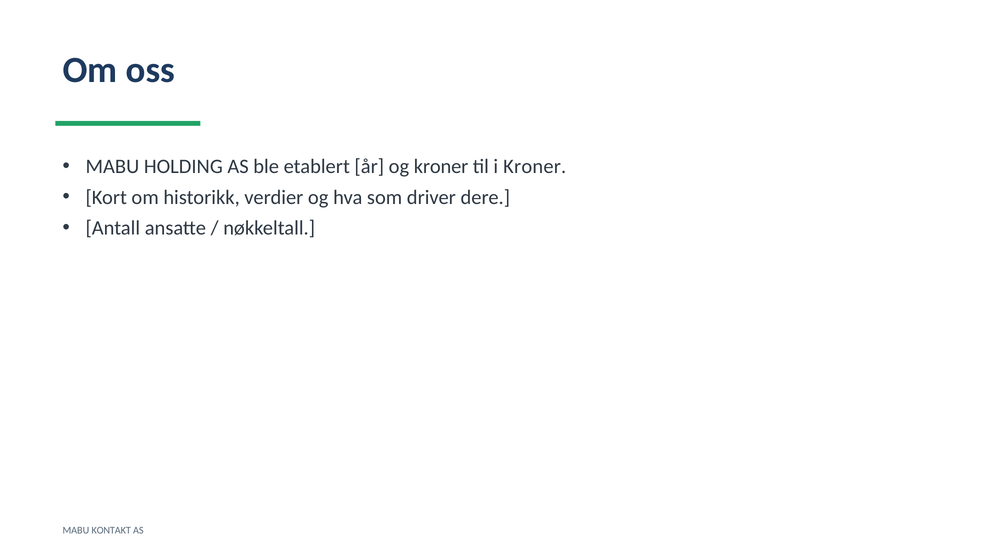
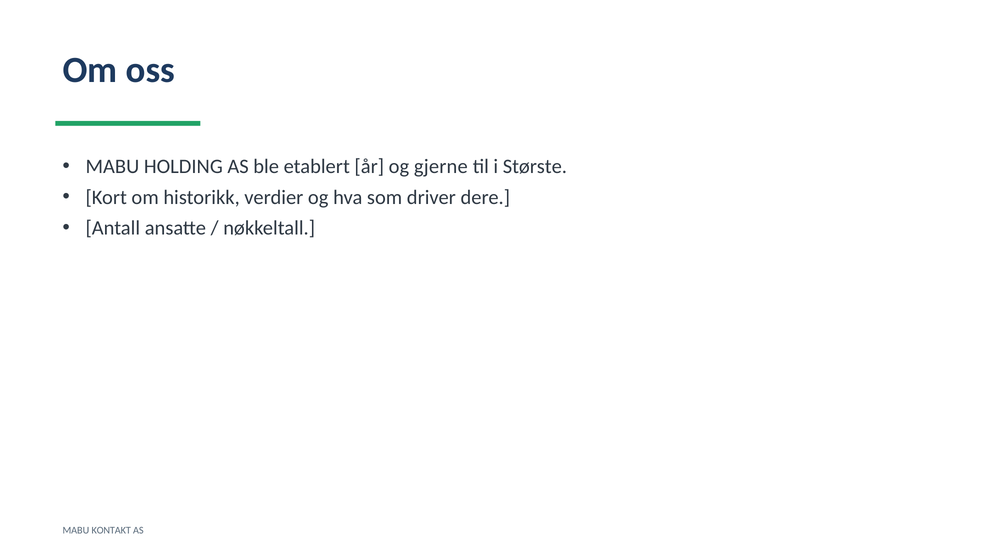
og kroner: kroner -> gjerne
i Kroner: Kroner -> Største
